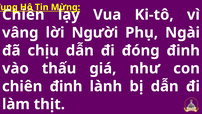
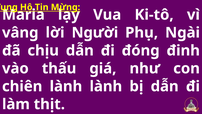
Chiên at (23, 15): Chiên -> Maria
chiên đinh: đinh -> lành
